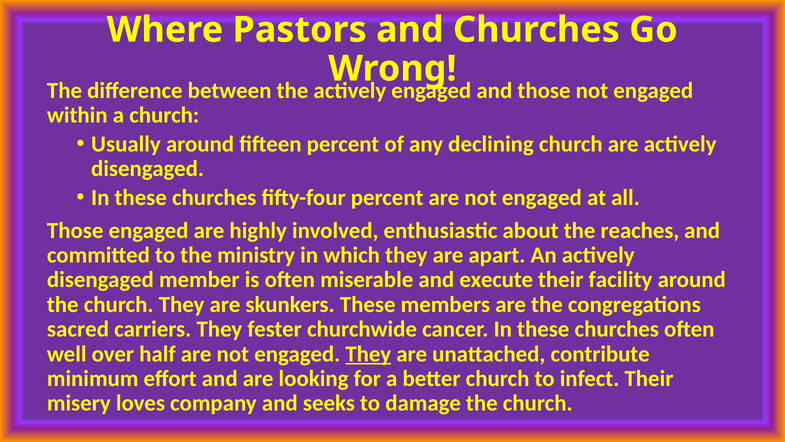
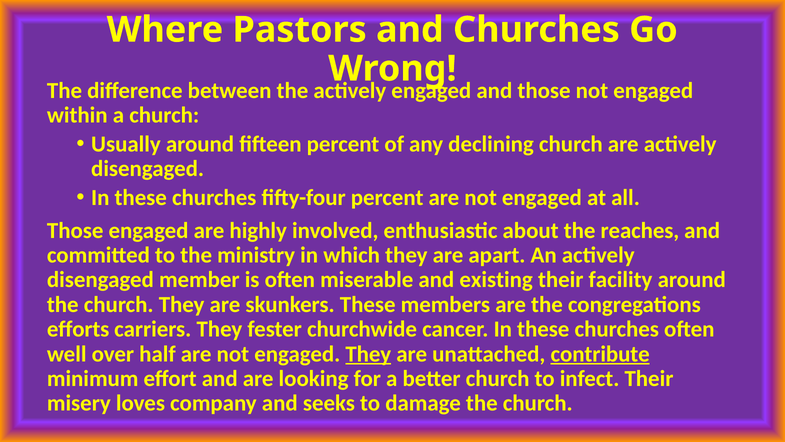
execute: execute -> existing
sacred: sacred -> efforts
contribute underline: none -> present
